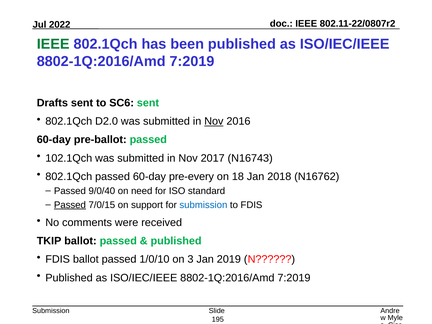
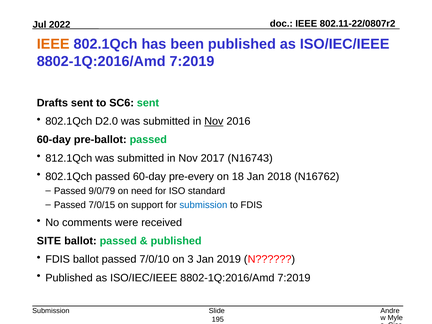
IEEE at (53, 44) colour: green -> orange
102.1Qch: 102.1Qch -> 812.1Qch
9/0/40: 9/0/40 -> 9/0/79
Passed at (70, 205) underline: present -> none
TKIP: TKIP -> SITE
1/0/10: 1/0/10 -> 7/0/10
